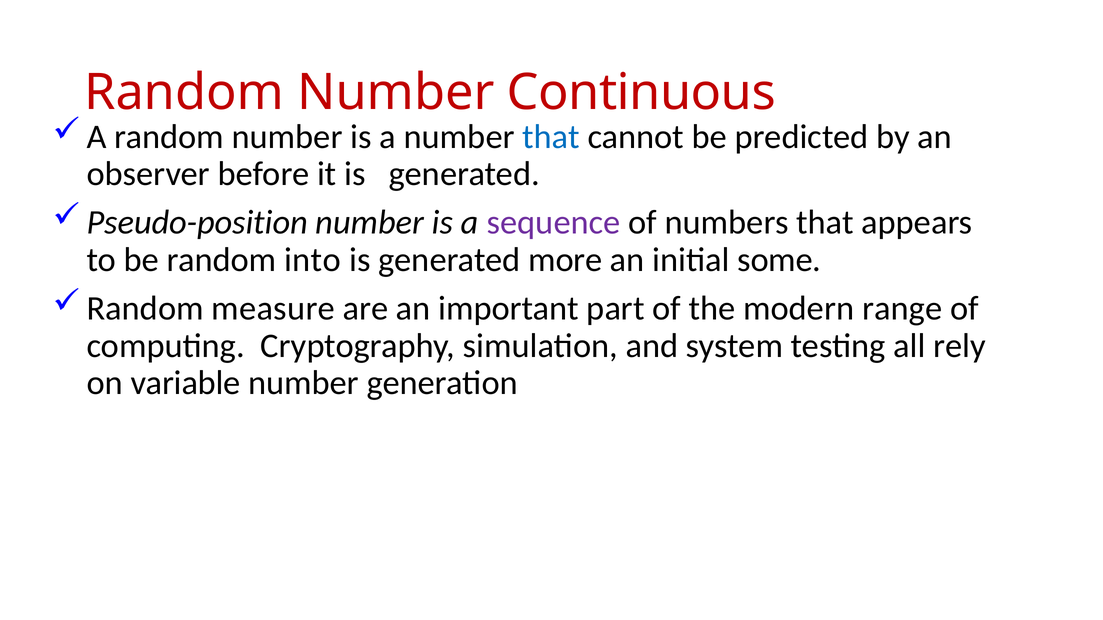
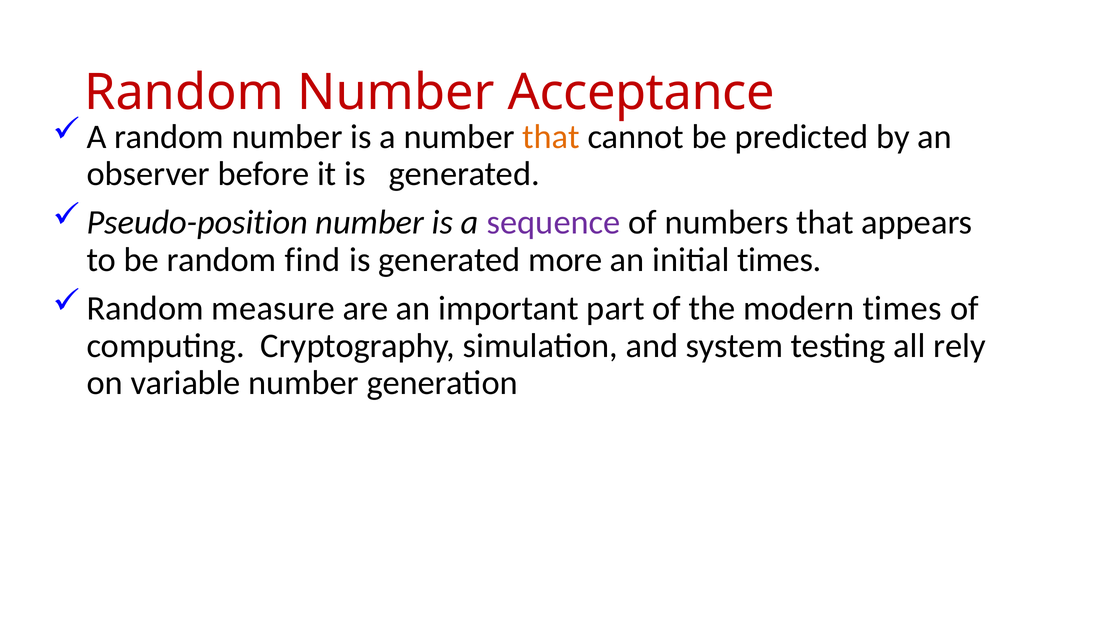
Continuous: Continuous -> Acceptance
that at (551, 137) colour: blue -> orange
into: into -> find
initial some: some -> times
modern range: range -> times
